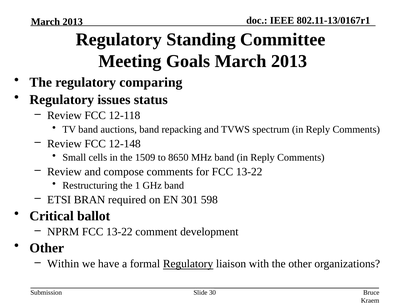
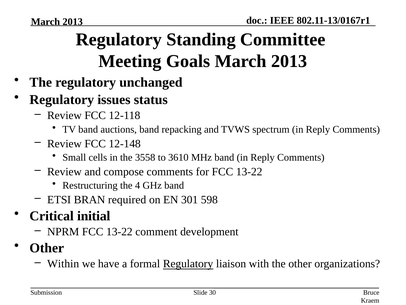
comparing: comparing -> unchanged
1509: 1509 -> 3558
8650: 8650 -> 3610
1: 1 -> 4
ballot: ballot -> initial
